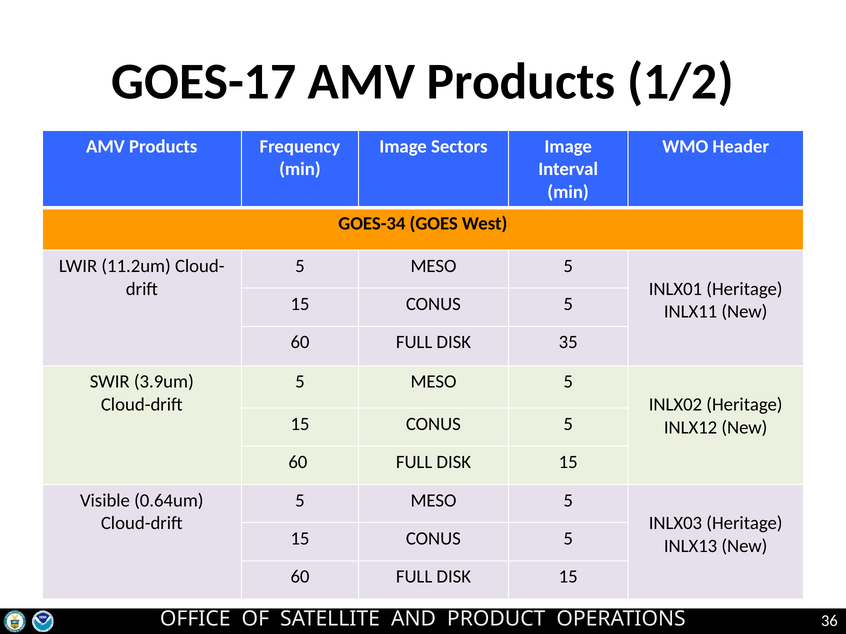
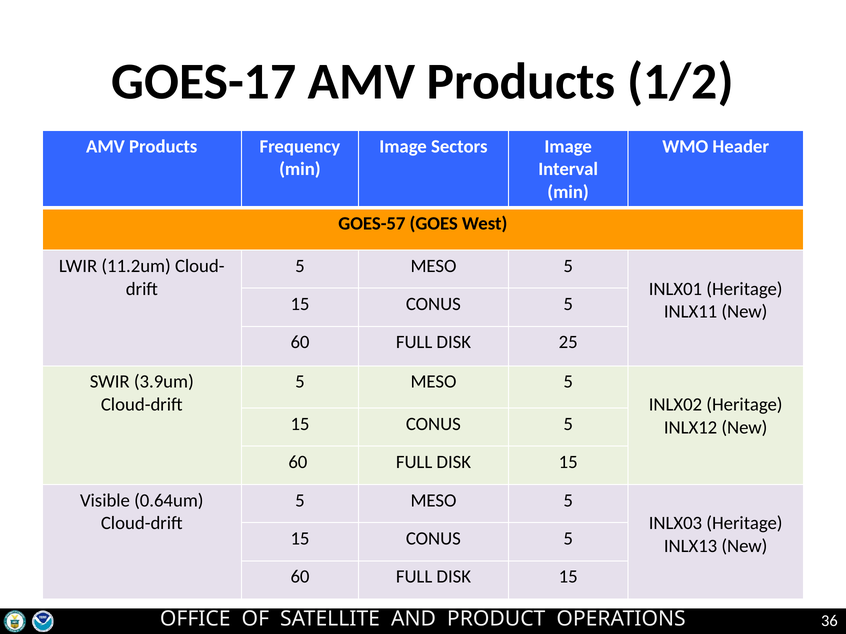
GOES-34: GOES-34 -> GOES-57
35: 35 -> 25
